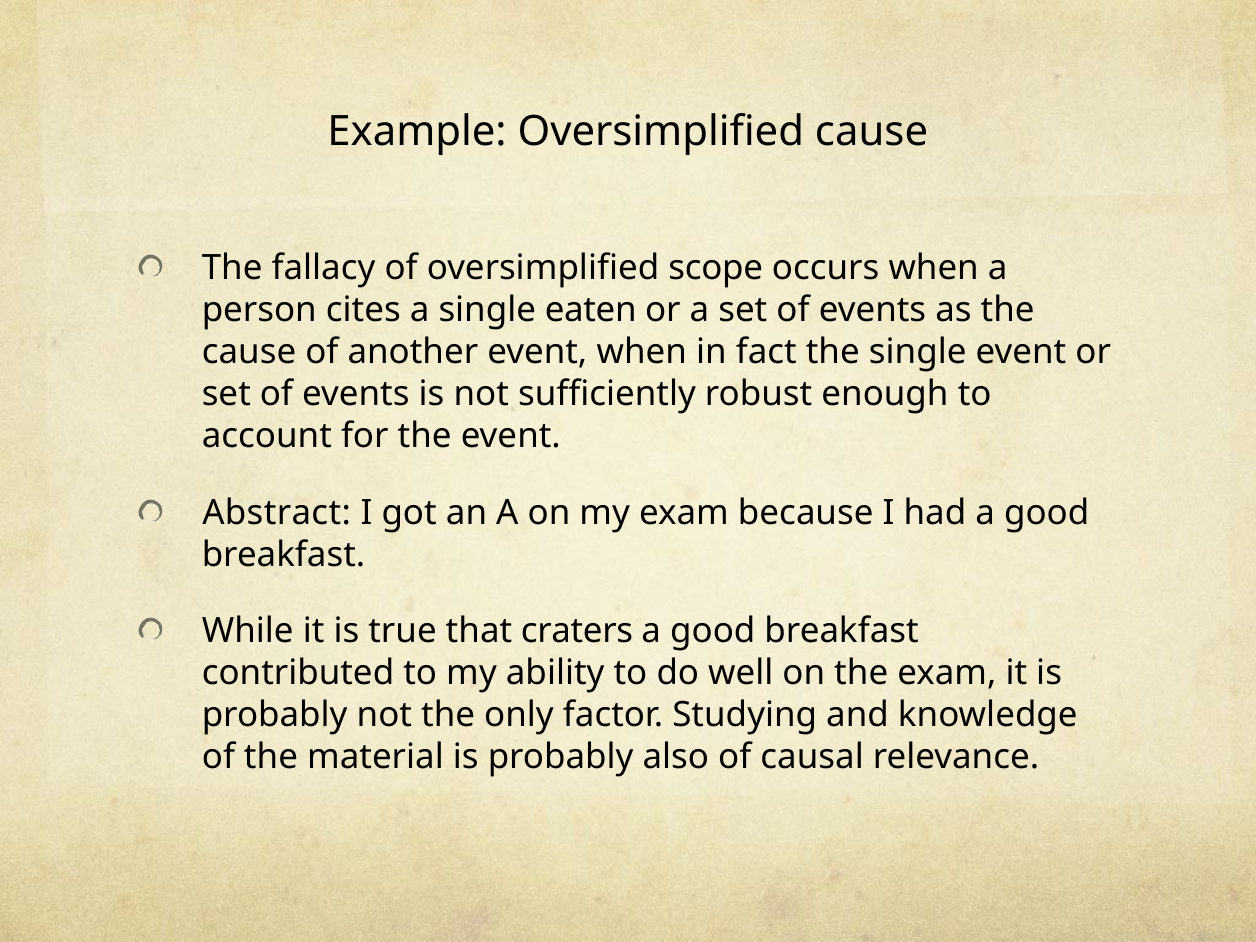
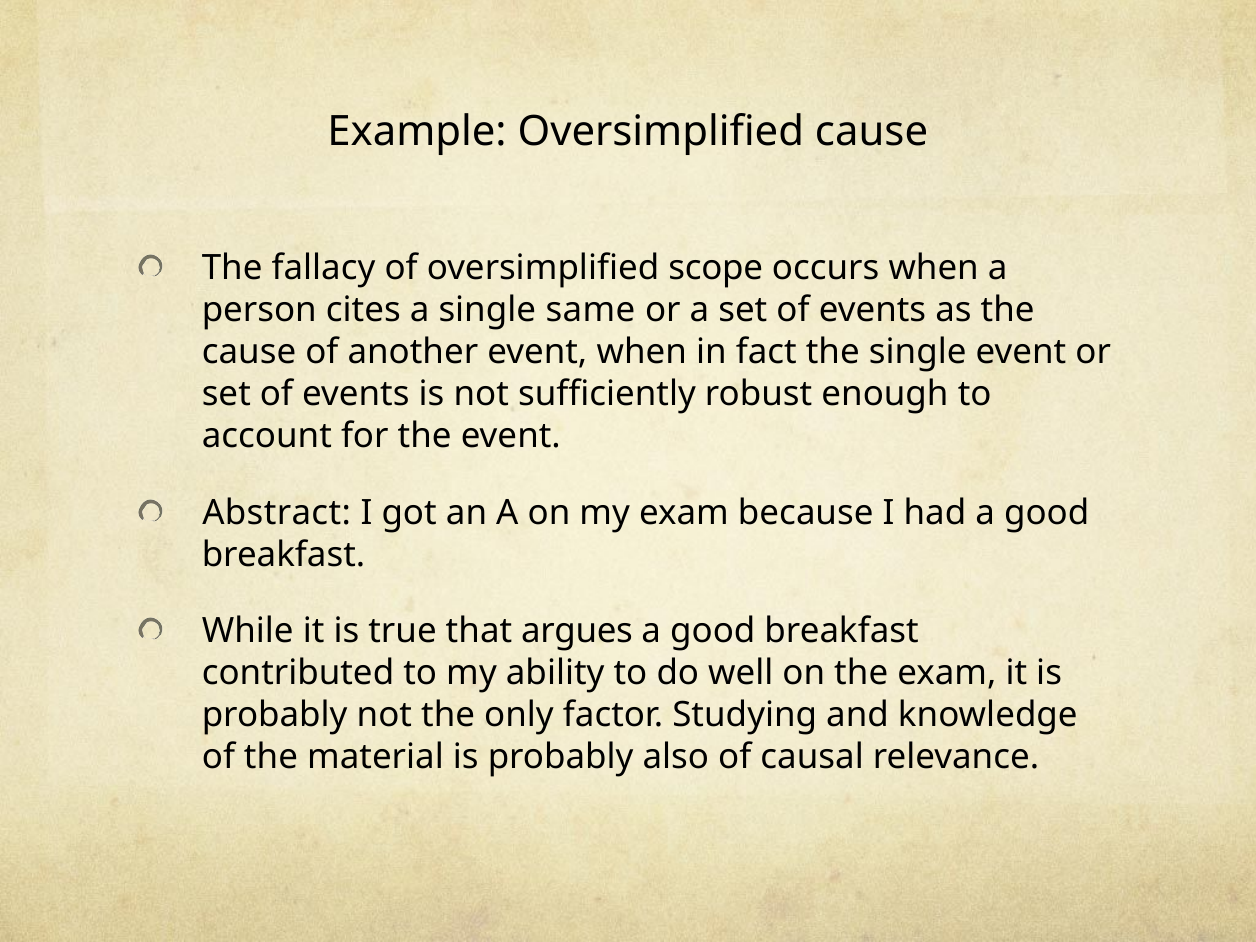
eaten: eaten -> same
craters: craters -> argues
